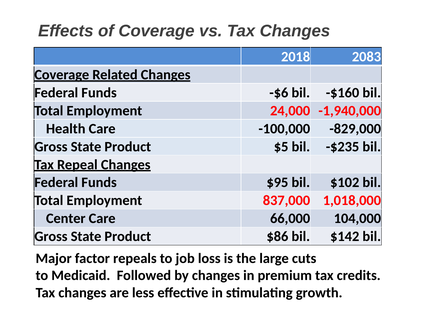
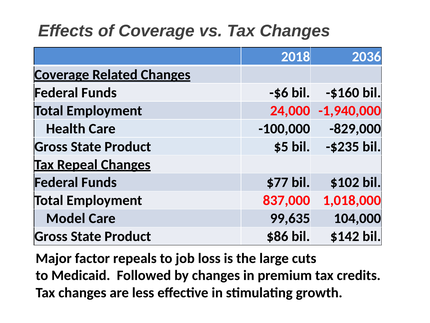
2083: 2083 -> 2036
$95: $95 -> $77
Center: Center -> Model
66,000: 66,000 -> 99,635
